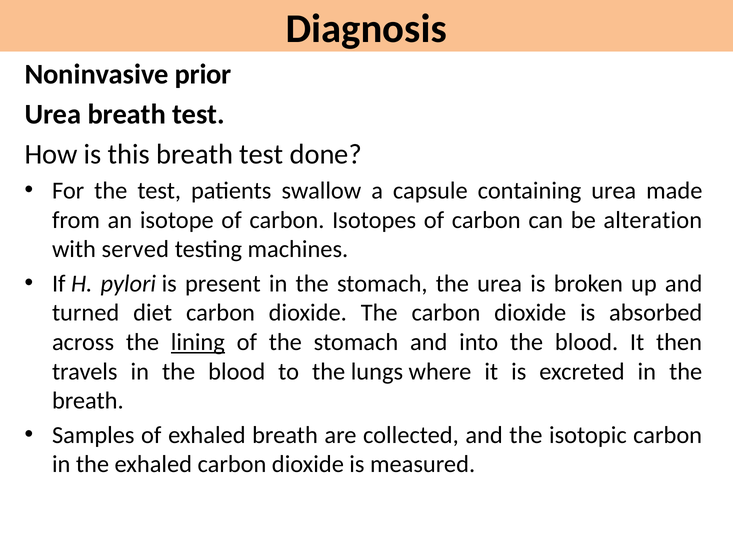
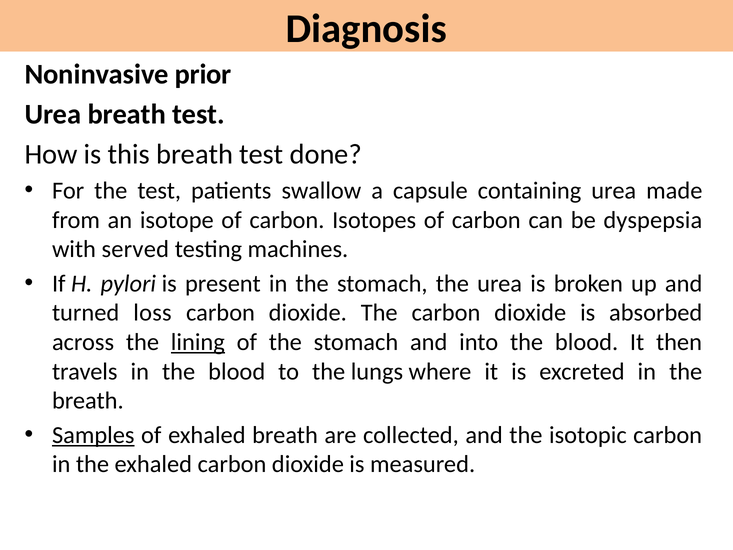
alteration: alteration -> dyspepsia
diet: diet -> loss
Samples underline: none -> present
